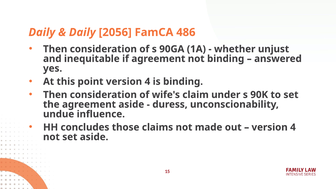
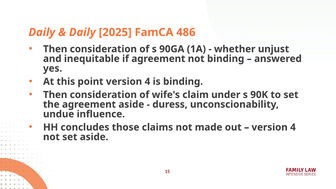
2056: 2056 -> 2025
